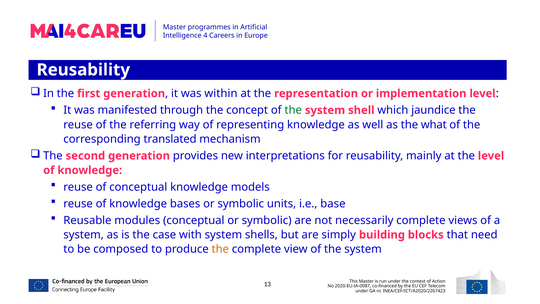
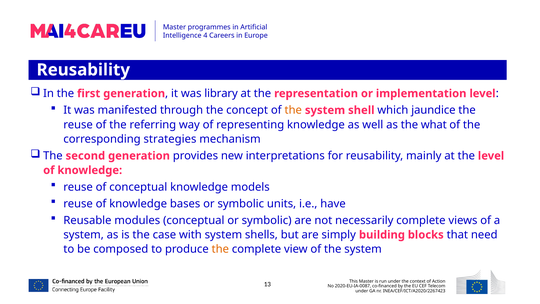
within: within -> library
the at (293, 110) colour: green -> orange
translated: translated -> strategies
base: base -> have
